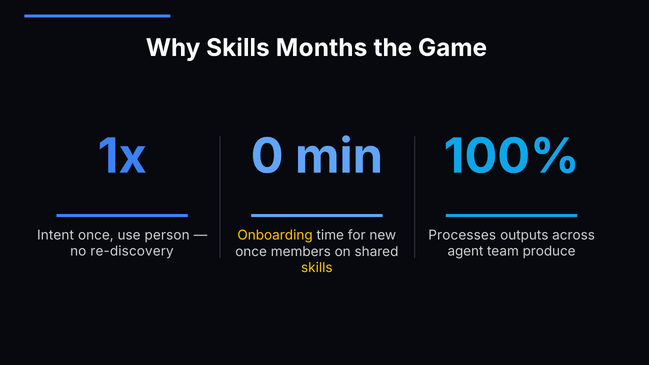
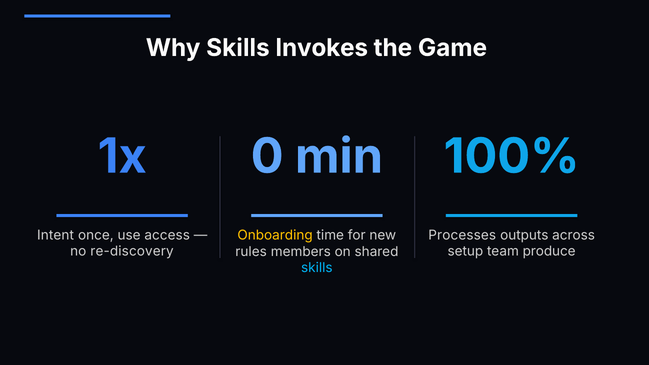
Months: Months -> Invokes
person: person -> access
once at (251, 252): once -> rules
agent: agent -> setup
skills at (317, 268) colour: yellow -> light blue
